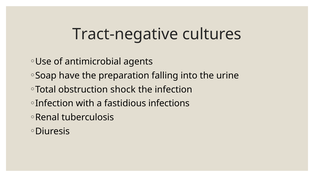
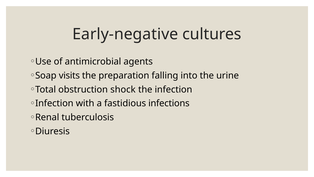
Tract-negative: Tract-negative -> Early-negative
have: have -> visits
